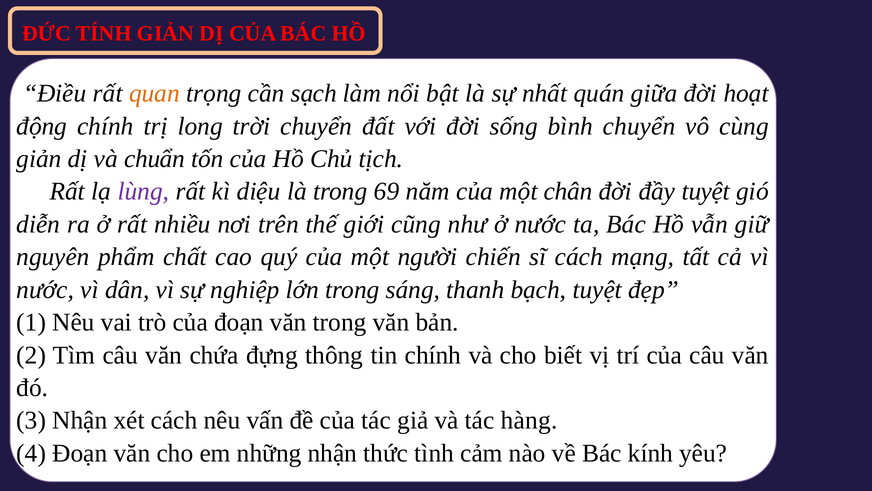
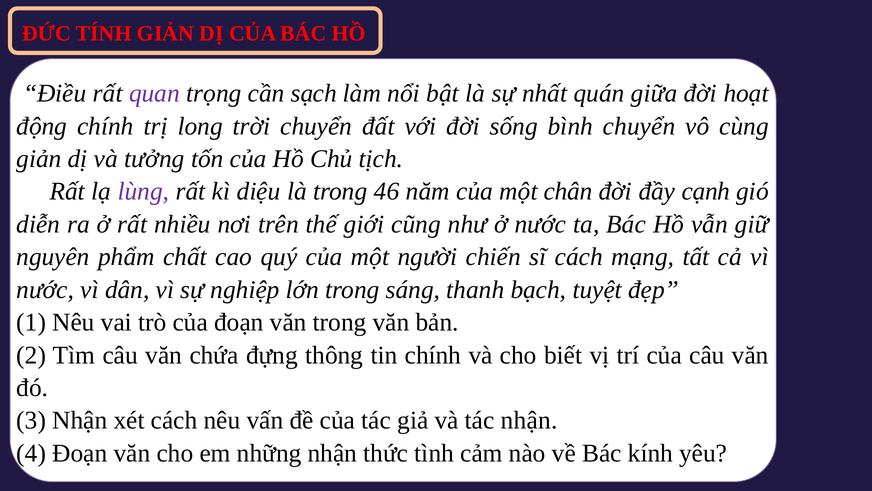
quan colour: orange -> purple
chuẩn: chuẩn -> tưởng
69: 69 -> 46
đầy tuyệt: tuyệt -> cạnh
tác hàng: hàng -> nhận
